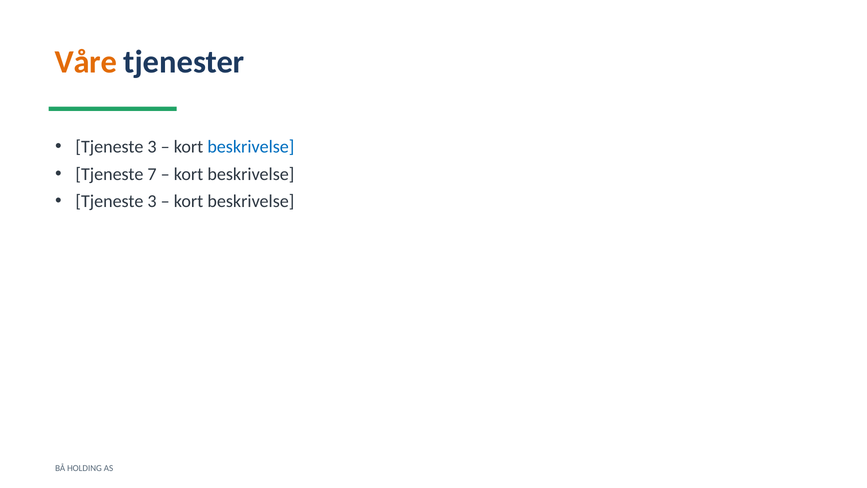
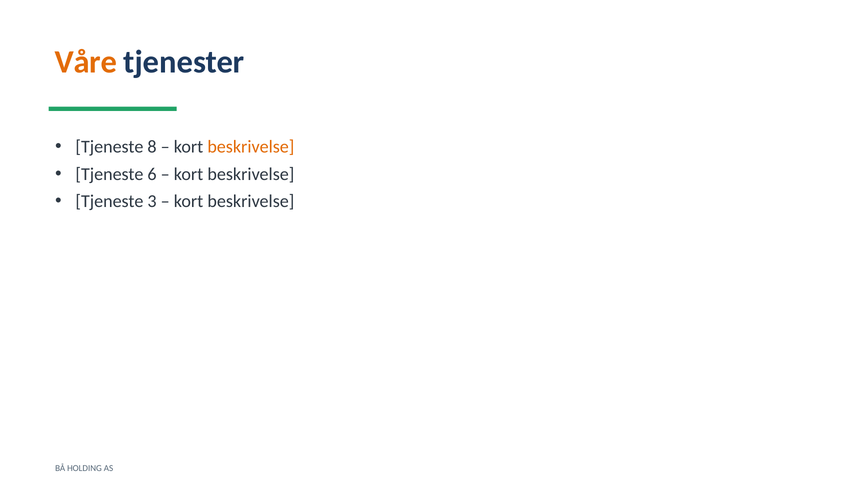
3 at (152, 147): 3 -> 8
beskrivelse at (251, 147) colour: blue -> orange
7: 7 -> 6
